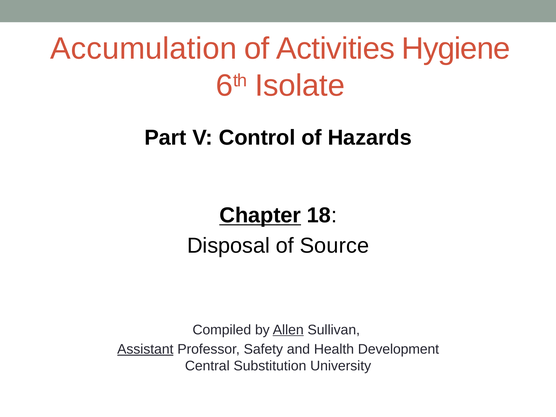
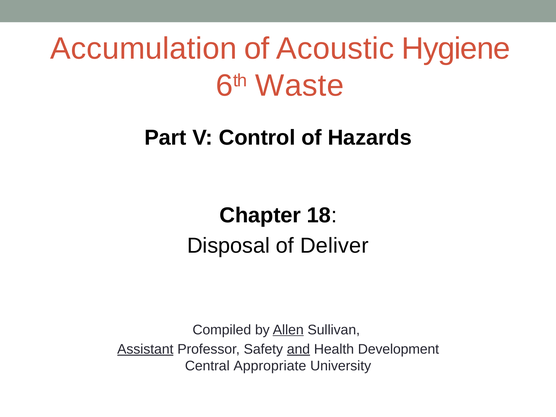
Activities: Activities -> Acoustic
Isolate: Isolate -> Waste
Chapter underline: present -> none
Source: Source -> Deliver
and underline: none -> present
Substitution: Substitution -> Appropriate
